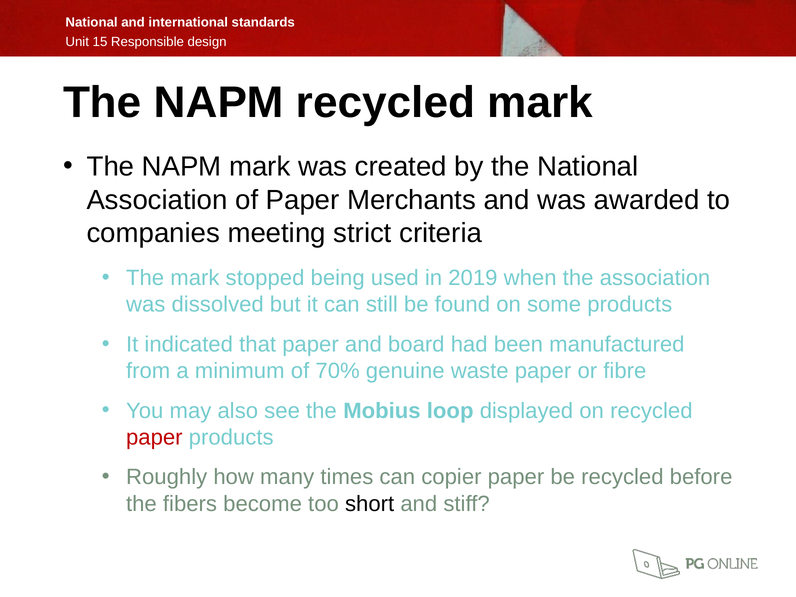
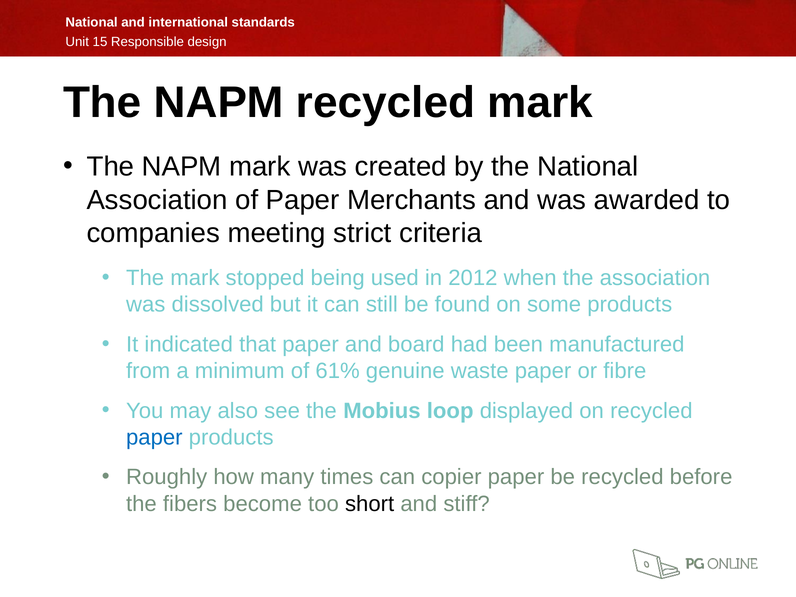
2019: 2019 -> 2012
70%: 70% -> 61%
paper at (154, 437) colour: red -> blue
